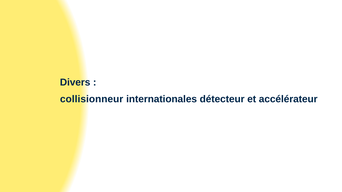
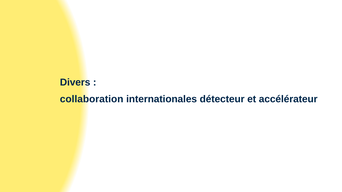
collisionneur: collisionneur -> collaboration
